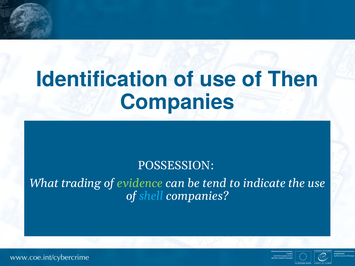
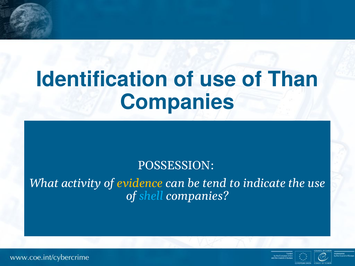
Then: Then -> Than
trading: trading -> activity
evidence colour: light green -> yellow
